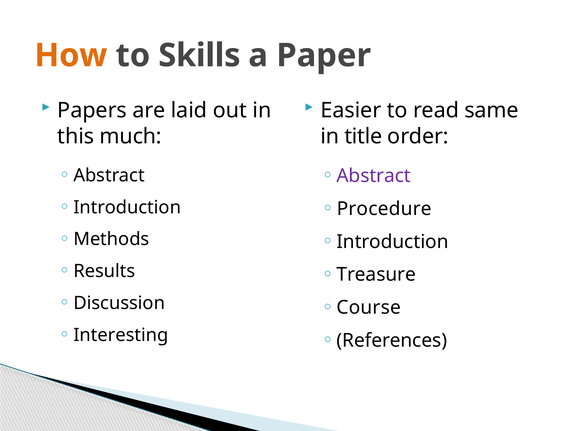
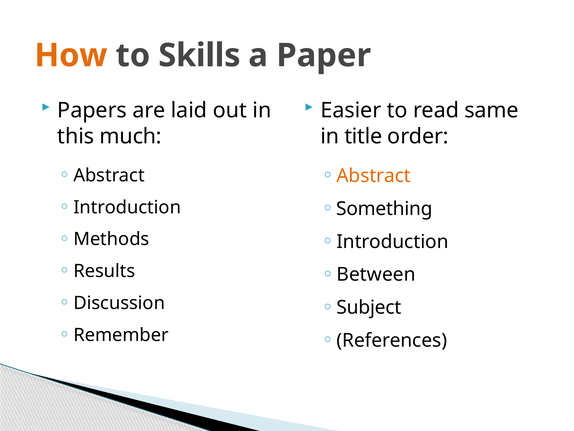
Abstract at (374, 176) colour: purple -> orange
Procedure: Procedure -> Something
Treasure: Treasure -> Between
Course: Course -> Subject
Interesting: Interesting -> Remember
